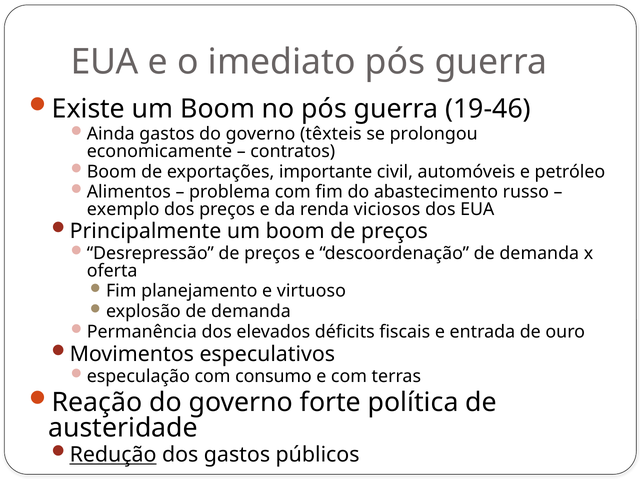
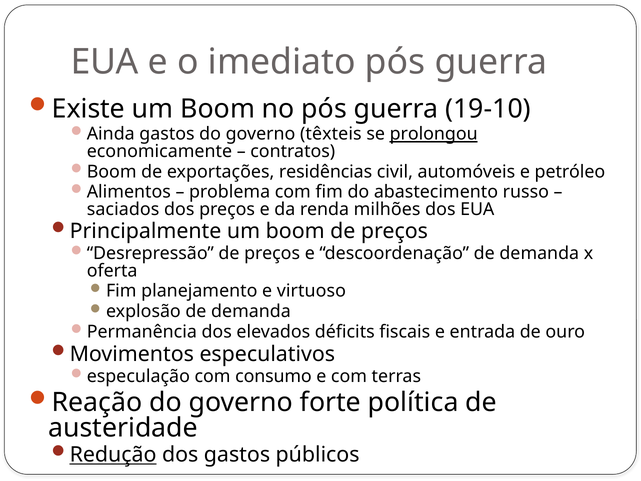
19-46: 19-46 -> 19-10
prolongou underline: none -> present
importante: importante -> residências
exemplo: exemplo -> saciados
viciosos: viciosos -> milhões
